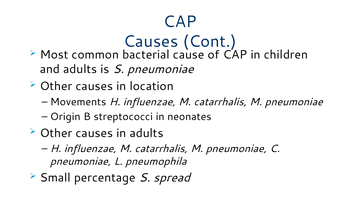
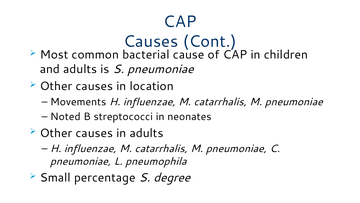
Origin: Origin -> Noted
spread: spread -> degree
